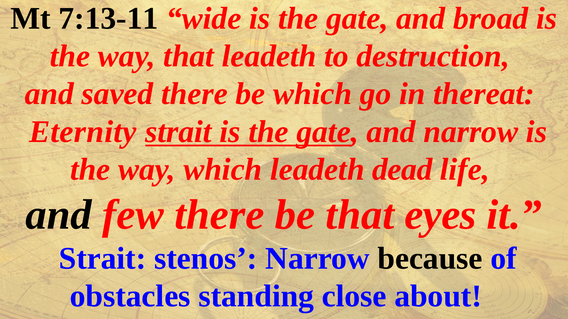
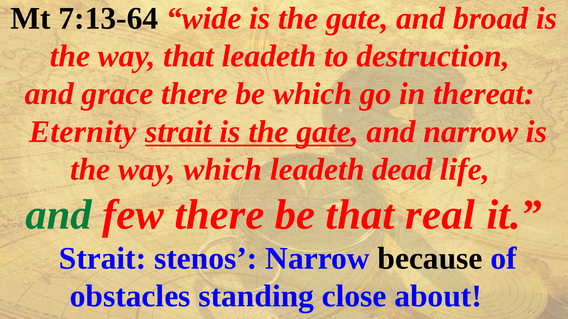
7:13-11: 7:13-11 -> 7:13-64
saved: saved -> grace
and at (59, 215) colour: black -> green
eyes: eyes -> real
